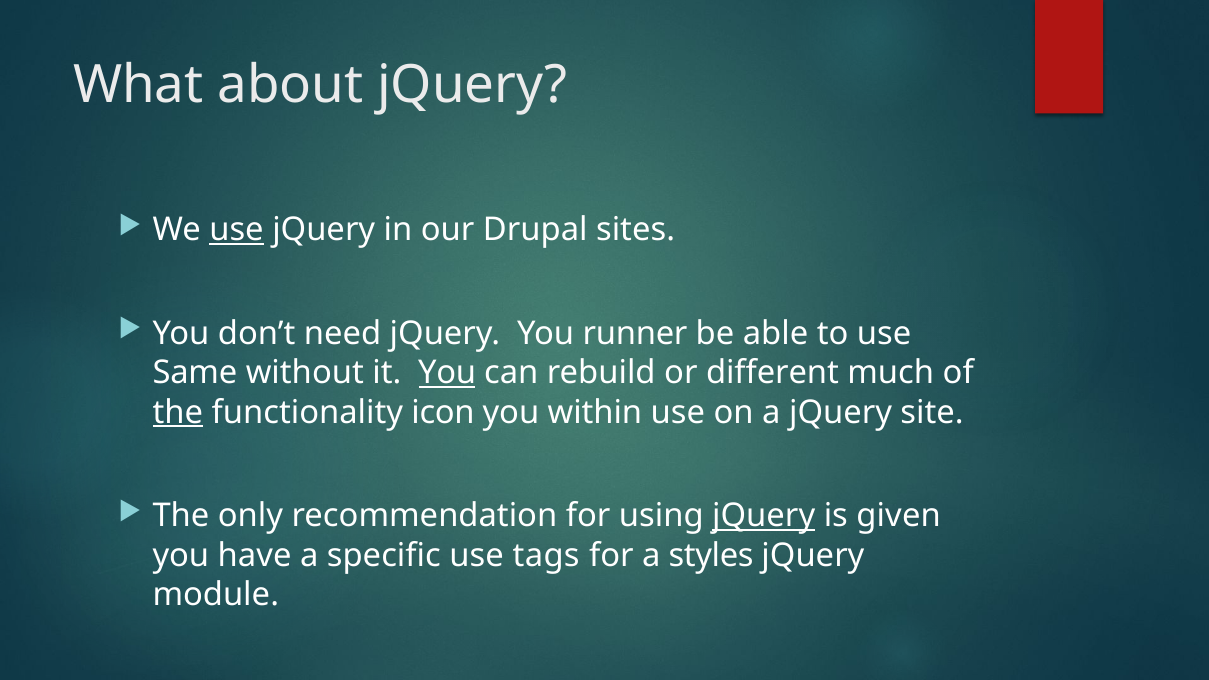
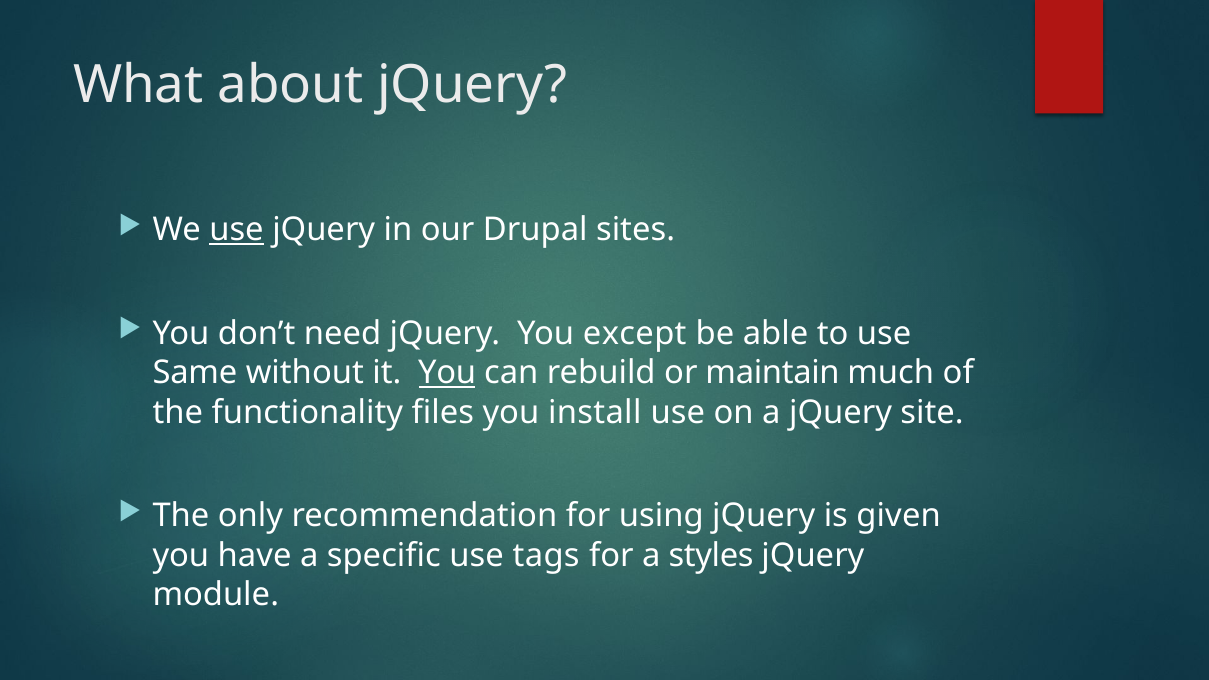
runner: runner -> except
different: different -> maintain
the at (178, 412) underline: present -> none
icon: icon -> files
within: within -> install
jQuery at (764, 516) underline: present -> none
